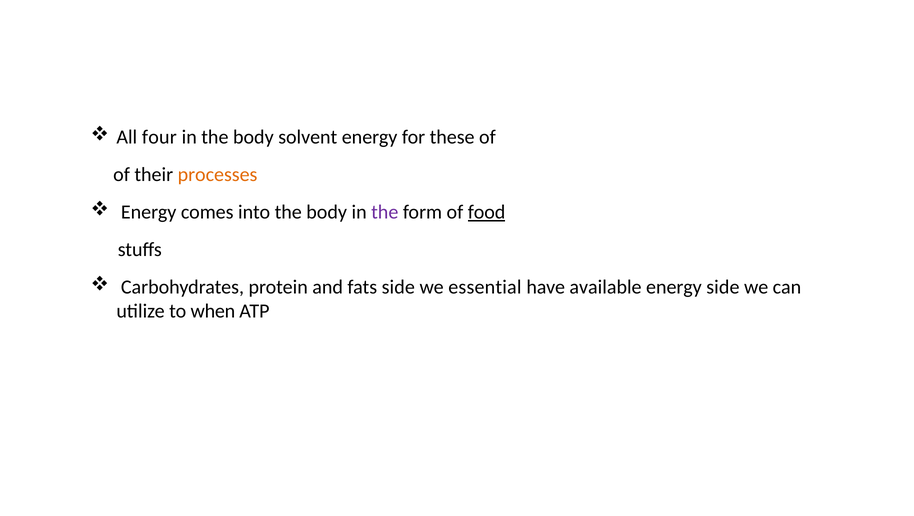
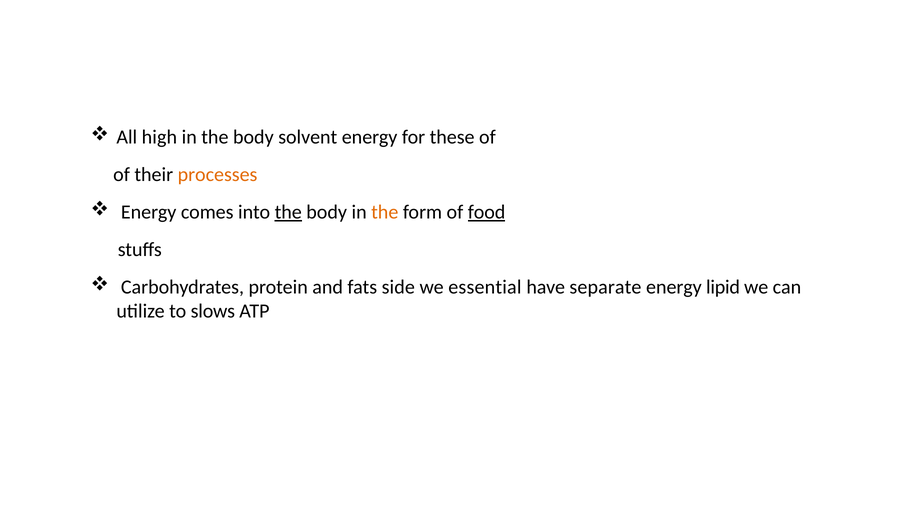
four: four -> high
the at (288, 212) underline: none -> present
the at (385, 212) colour: purple -> orange
available: available -> separate
energy side: side -> lipid
when: when -> slows
